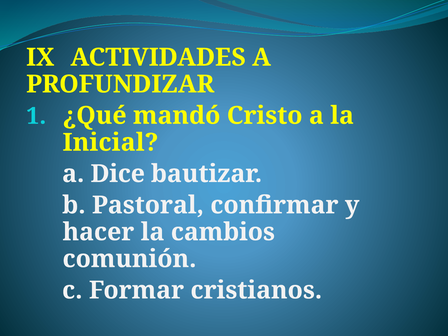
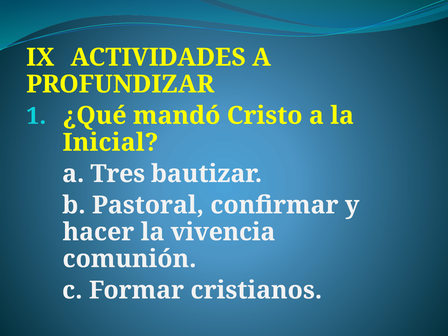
Dice: Dice -> Tres
cambios: cambios -> vivencia
